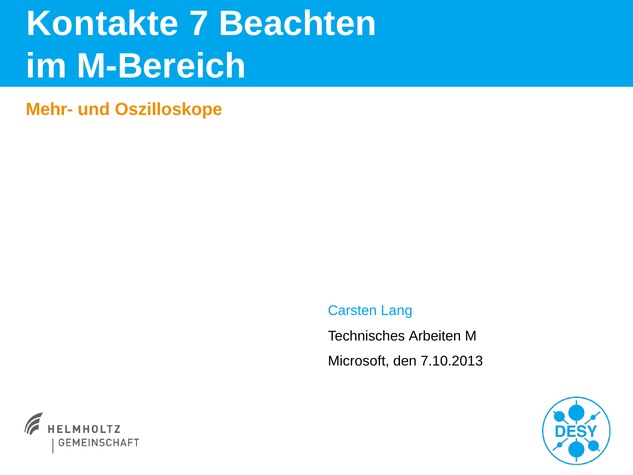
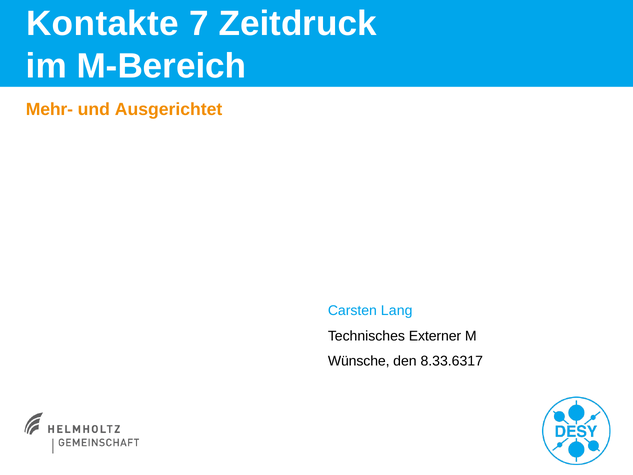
Beachten: Beachten -> Zeitdruck
Oszilloskope: Oszilloskope -> Ausgerichtet
Arbeiten: Arbeiten -> Externer
Microsoft: Microsoft -> Wünsche
7.10.2013: 7.10.2013 -> 8.33.6317
